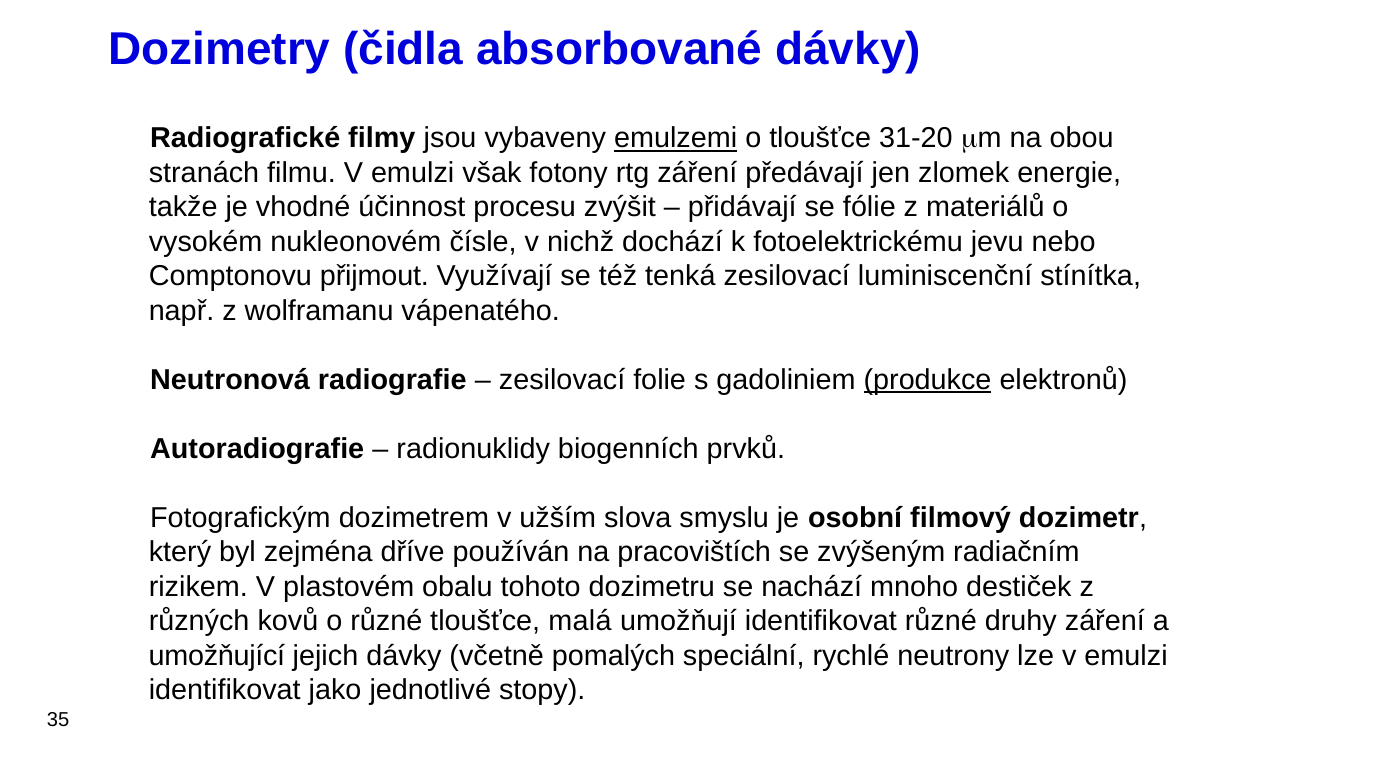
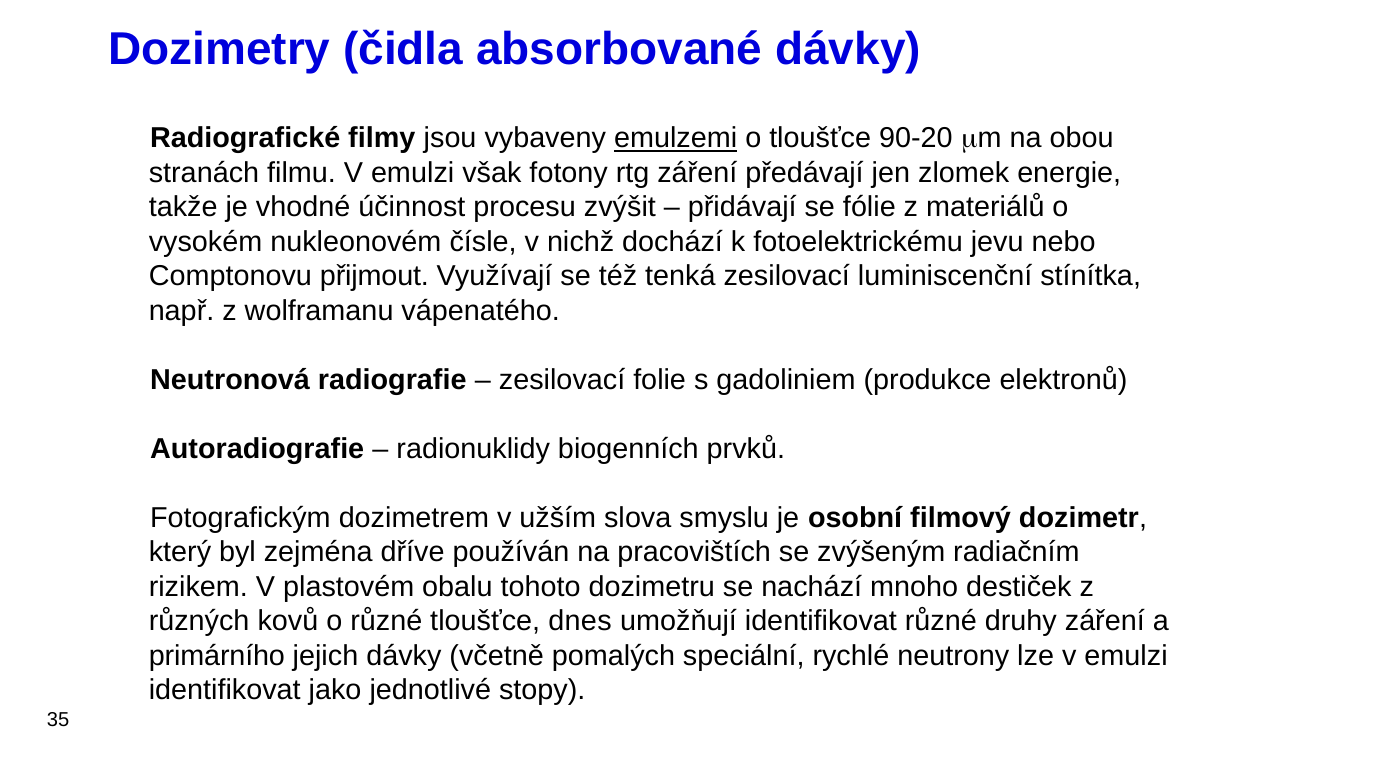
31-20: 31-20 -> 90-20
produkce underline: present -> none
malá: malá -> dnes
umožňující: umožňující -> primárního
